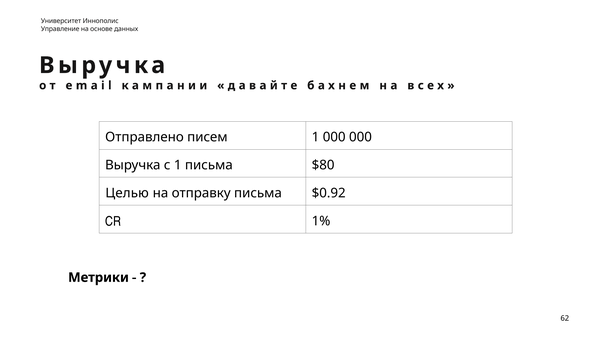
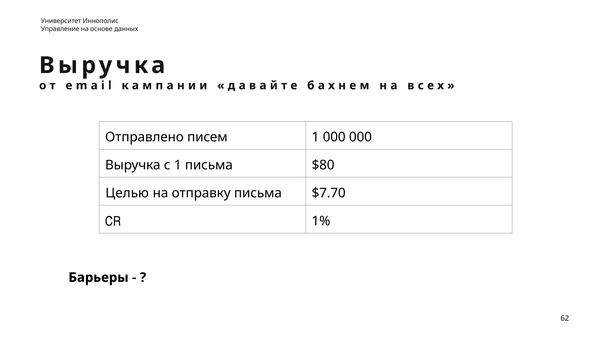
$0.92: $0.92 -> $7.70
Метрики: Метрики -> Барьеры
